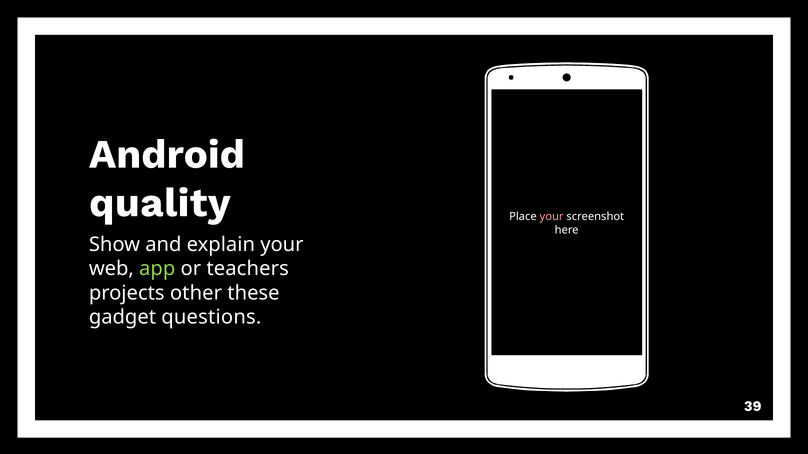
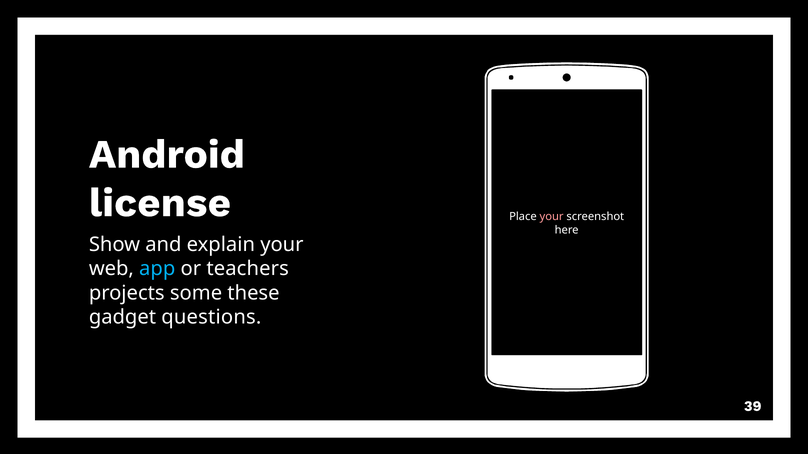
quality: quality -> license
app colour: light green -> light blue
other: other -> some
